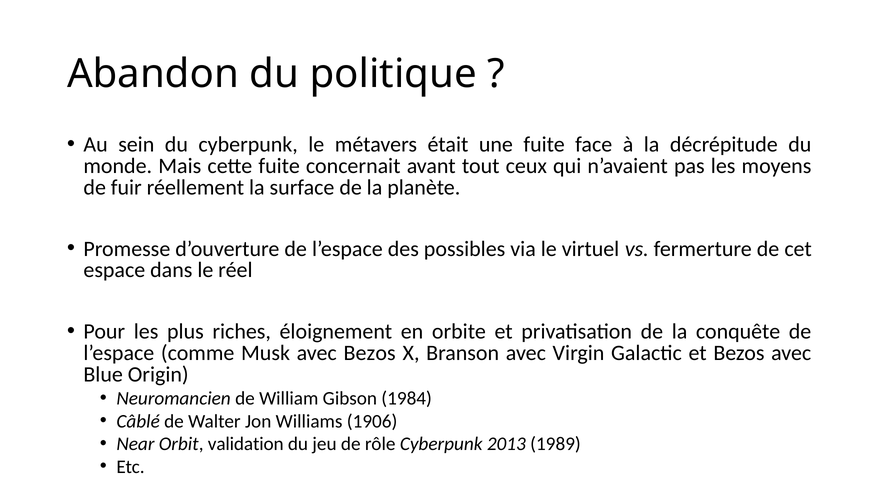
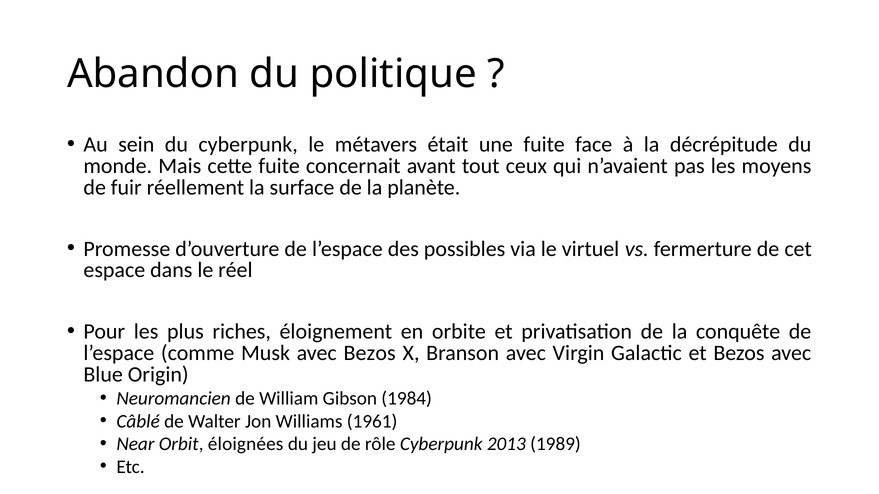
1906: 1906 -> 1961
validation: validation -> éloignées
